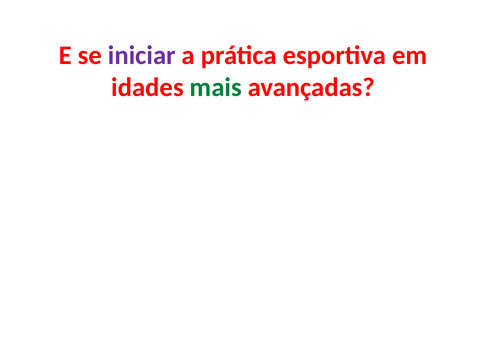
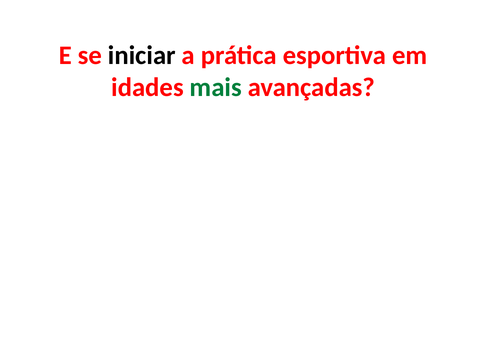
iniciar colour: purple -> black
